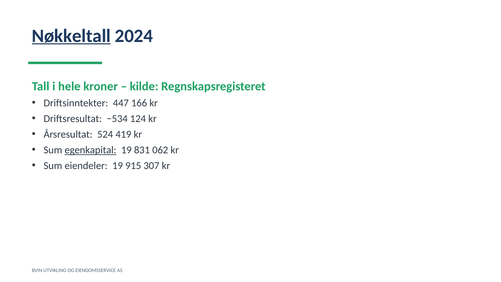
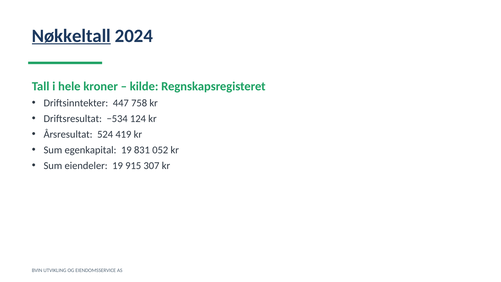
166: 166 -> 758
egenkapital underline: present -> none
062: 062 -> 052
